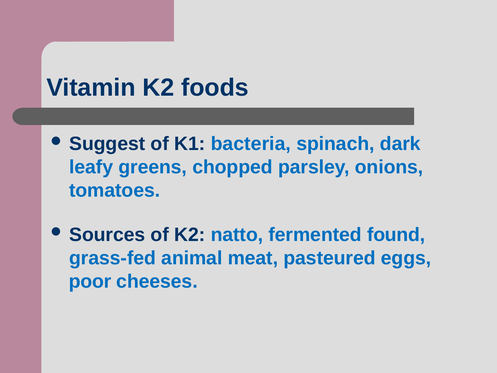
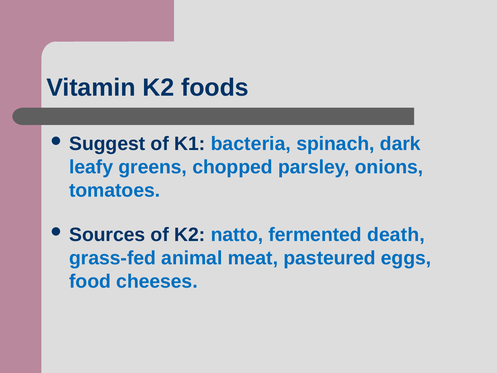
found: found -> death
poor: poor -> food
